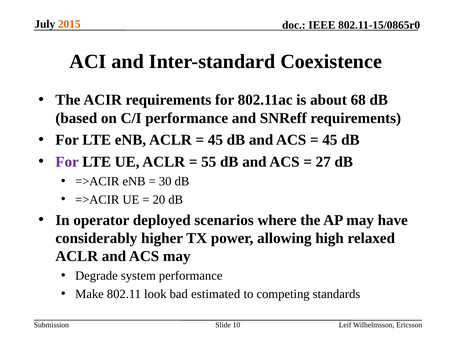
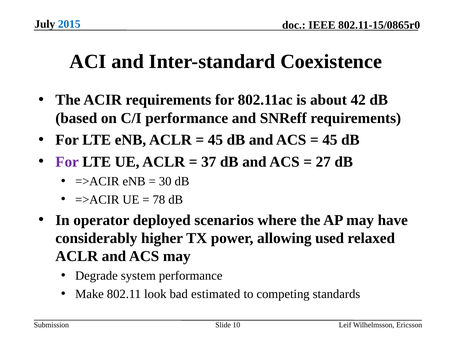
2015 colour: orange -> blue
68: 68 -> 42
55: 55 -> 37
20: 20 -> 78
high: high -> used
